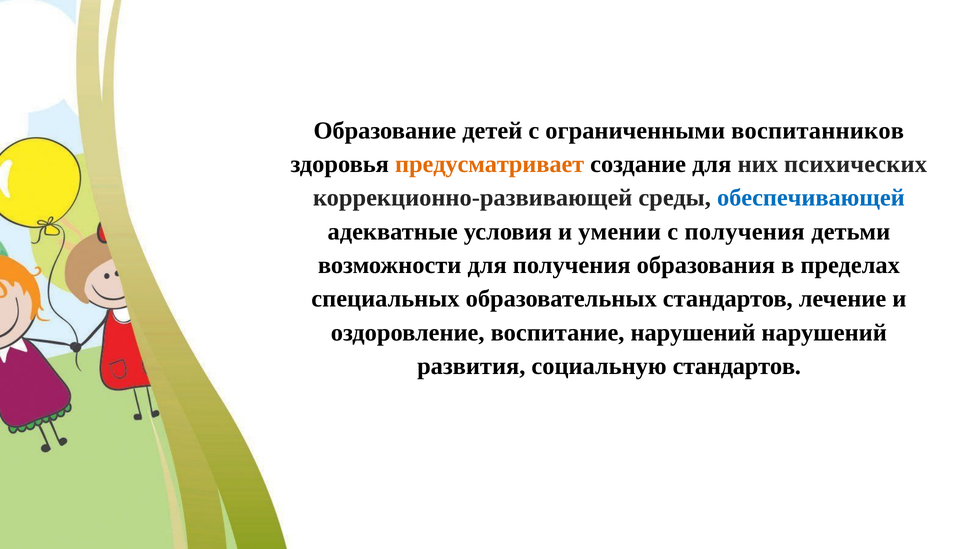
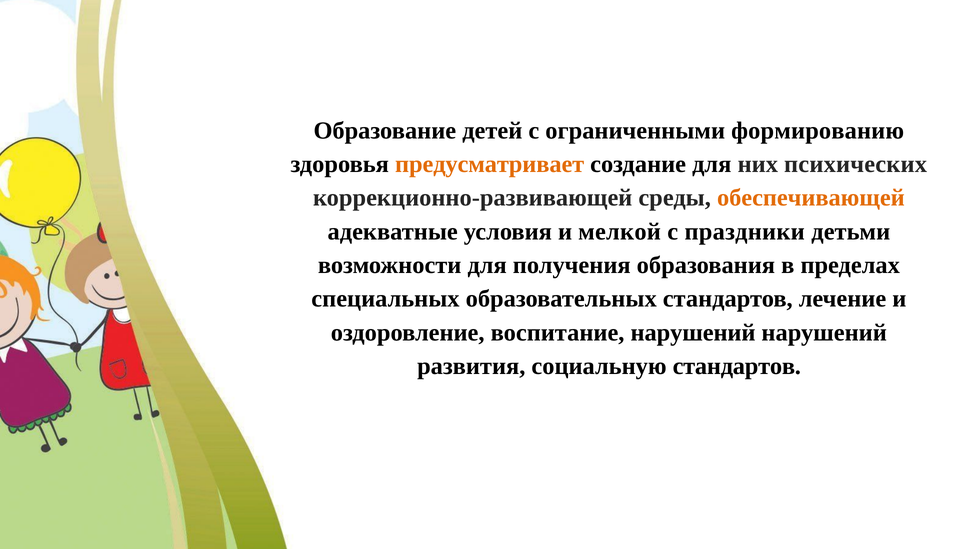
воспитанников: воспитанников -> формированию
обеспечивающей colour: blue -> orange
умении: умении -> мелкой
с получения: получения -> праздники
